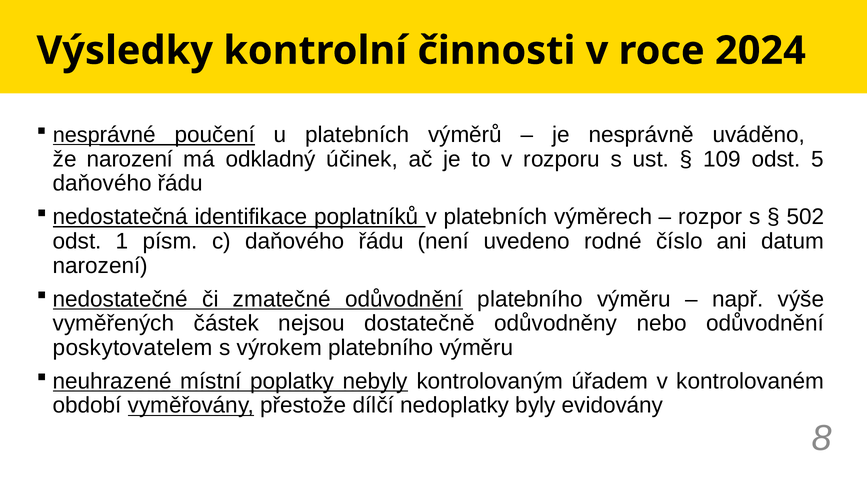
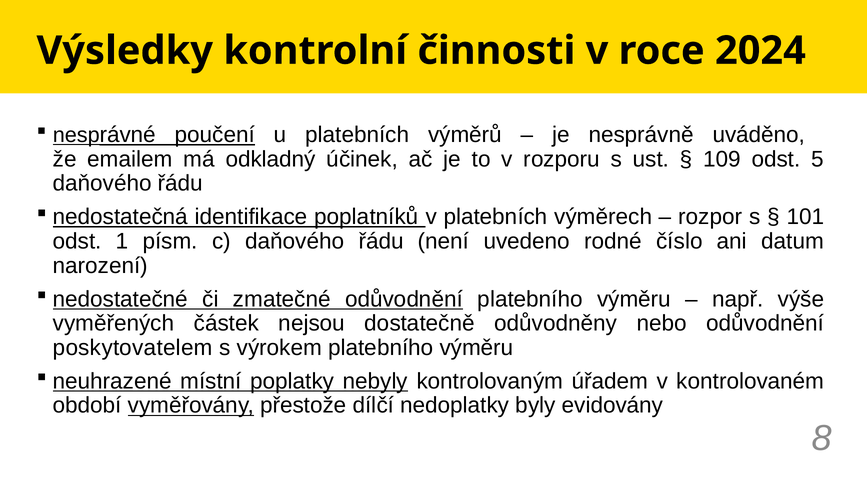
že narození: narození -> emailem
502: 502 -> 101
